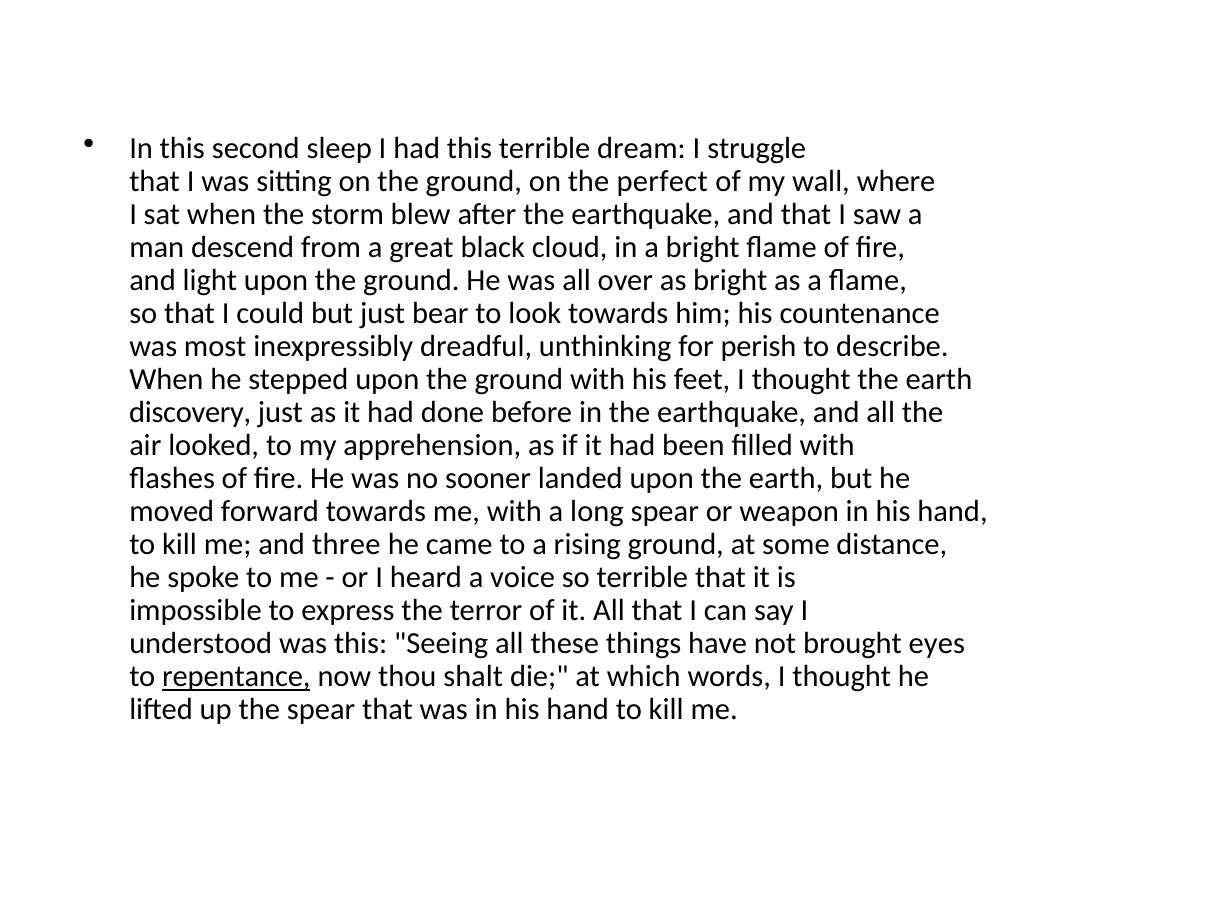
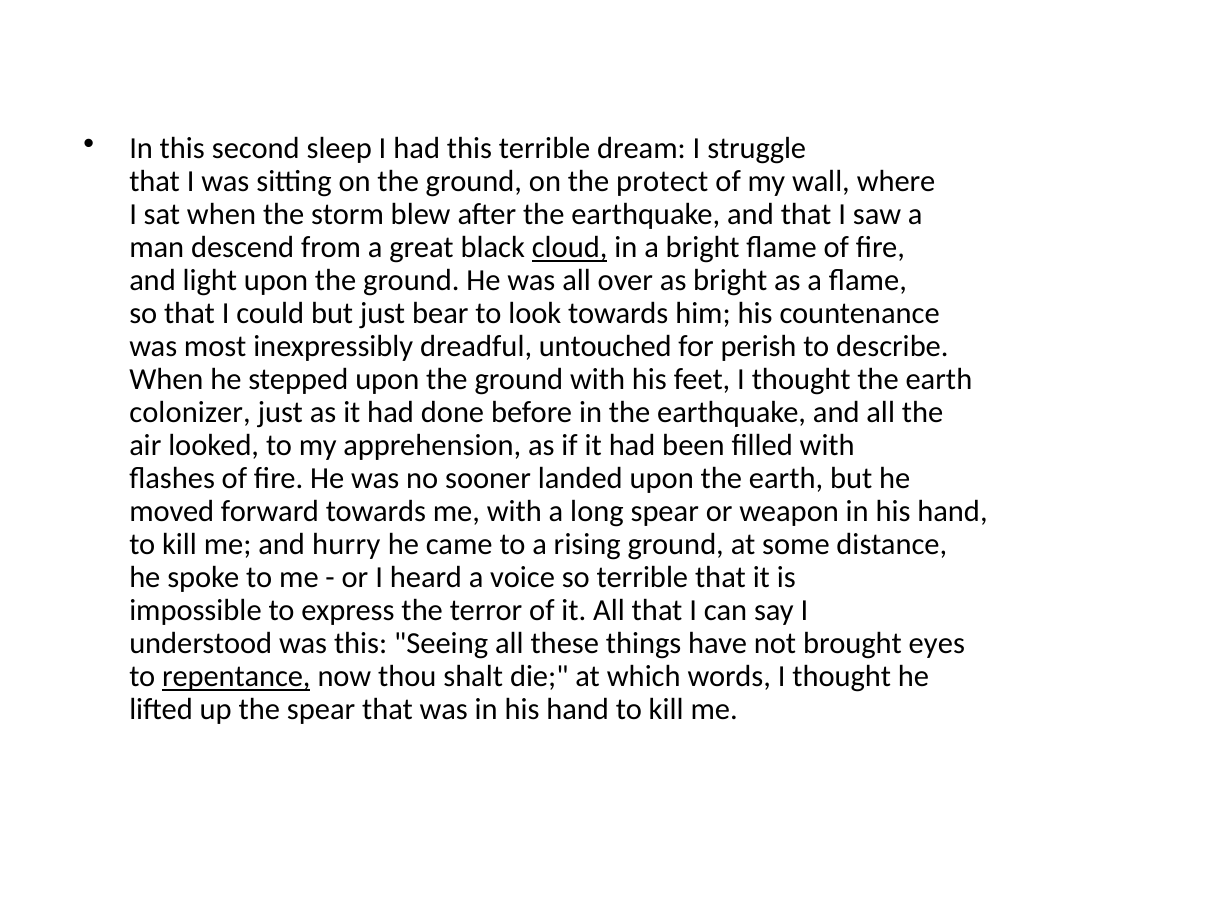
perfect: perfect -> protect
cloud underline: none -> present
unthinking: unthinking -> untouched
discovery: discovery -> colonizer
three: three -> hurry
